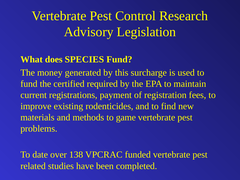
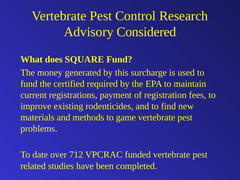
Legislation: Legislation -> Considered
SPECIES: SPECIES -> SQUARE
138: 138 -> 712
